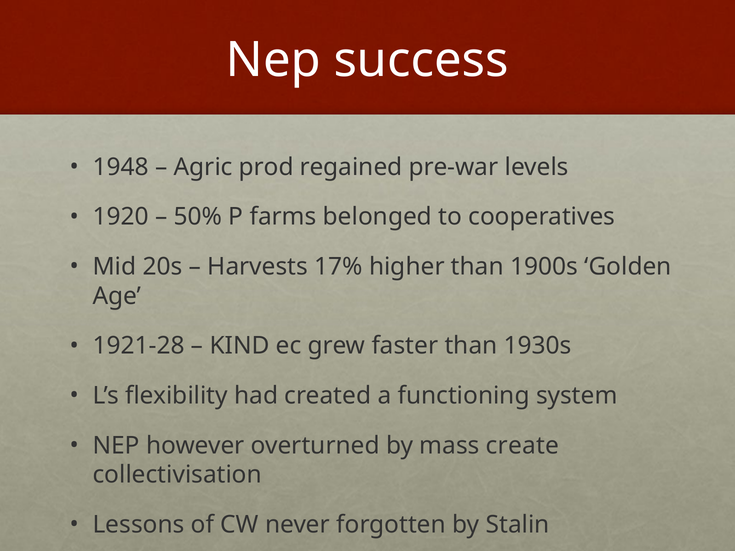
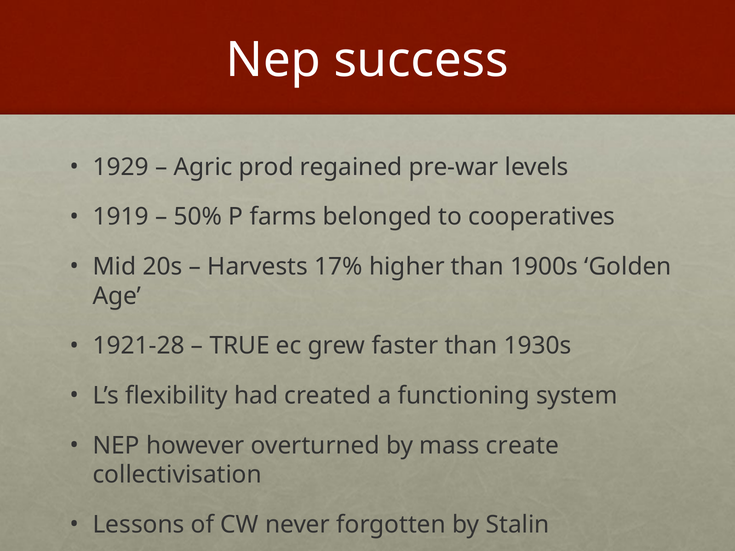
1948: 1948 -> 1929
1920: 1920 -> 1919
KIND: KIND -> TRUE
